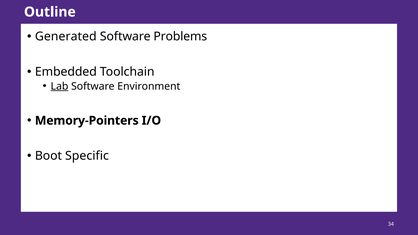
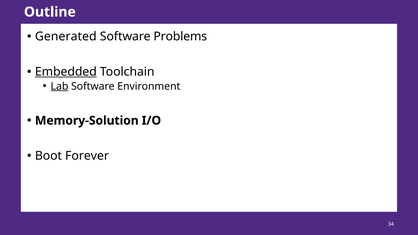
Embedded underline: none -> present
Memory-Pointers: Memory-Pointers -> Memory-Solution
Specific: Specific -> Forever
